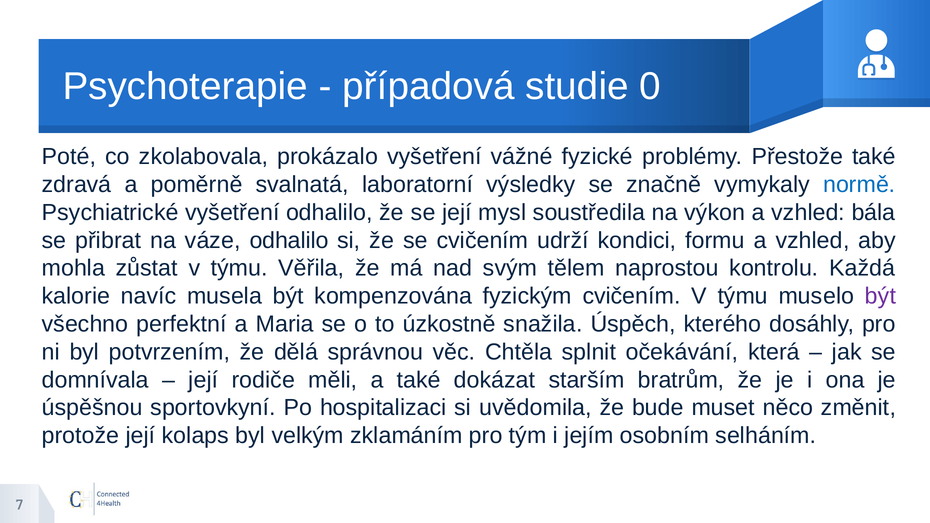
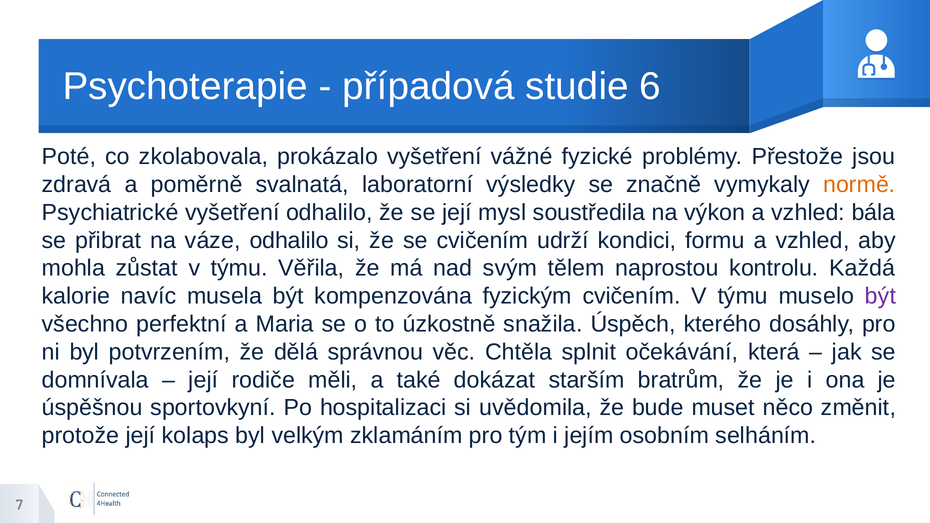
0: 0 -> 6
Přestože také: také -> jsou
normě colour: blue -> orange
